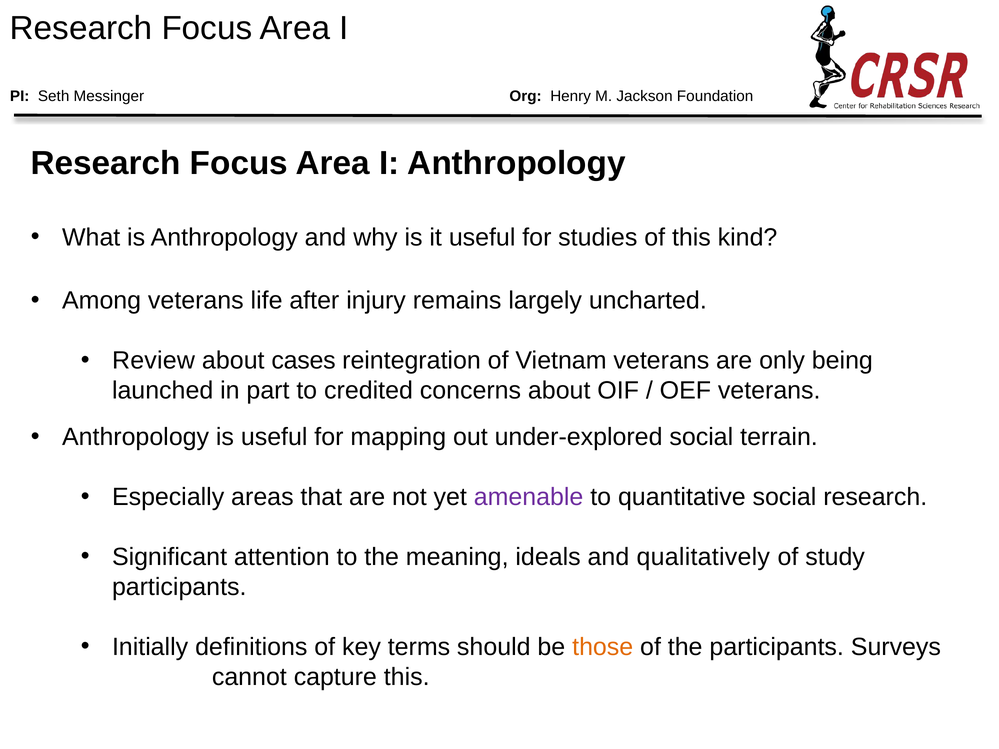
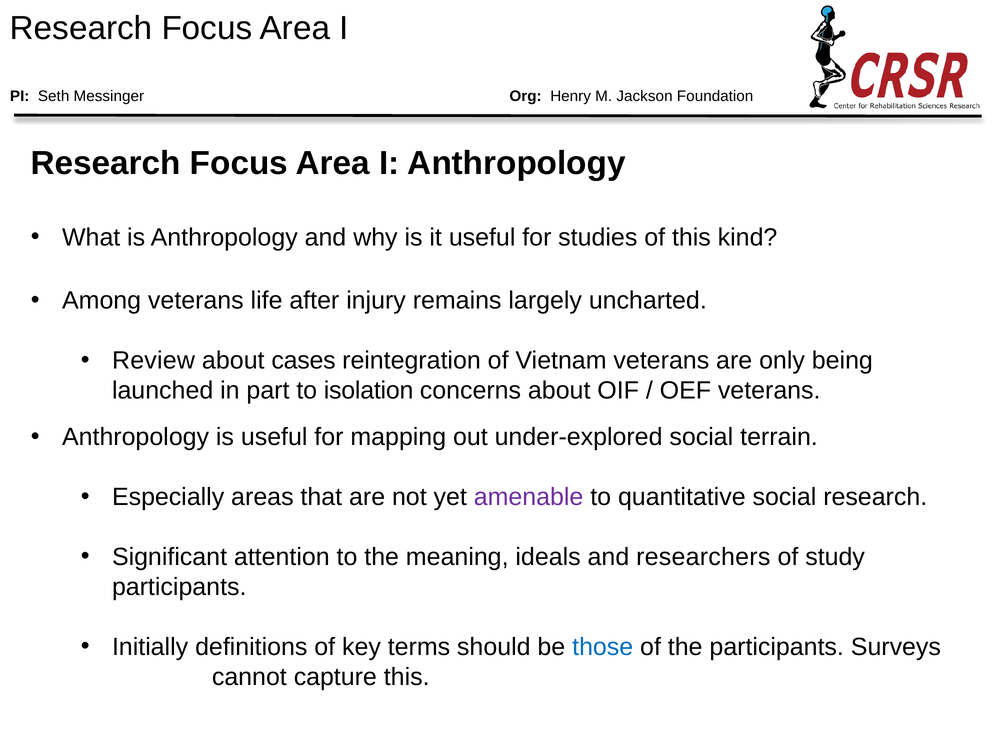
credited: credited -> isolation
qualitatively: qualitatively -> researchers
those colour: orange -> blue
